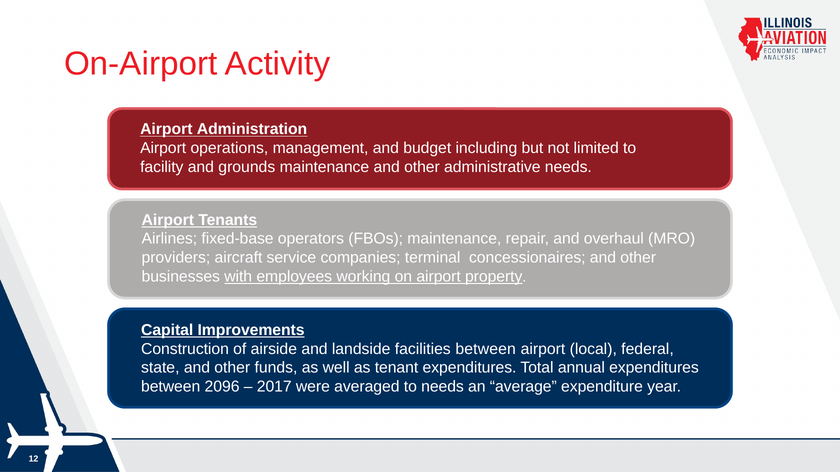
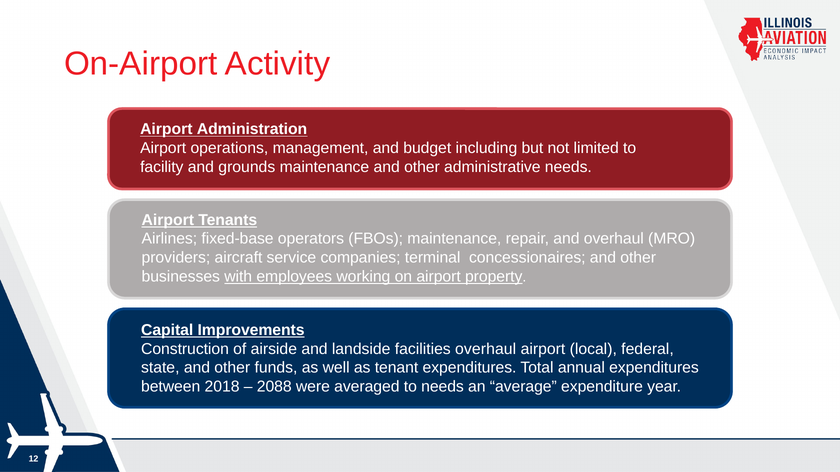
facilities between: between -> overhaul
2096: 2096 -> 2018
2017: 2017 -> 2088
